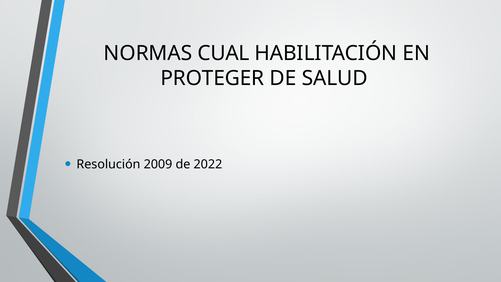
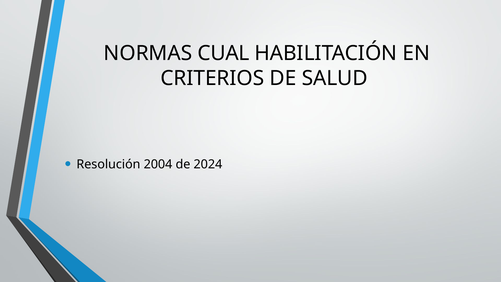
PROTEGER: PROTEGER -> CRITERIOS
2009: 2009 -> 2004
2022: 2022 -> 2024
